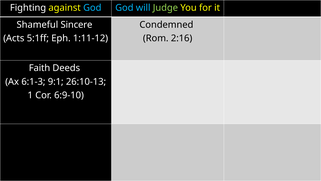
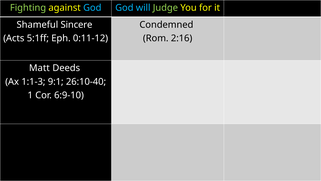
Fighting colour: white -> light green
1:11-12: 1:11-12 -> 0:11-12
Faith: Faith -> Matt
6:1-3: 6:1-3 -> 1:1-3
26:10-13: 26:10-13 -> 26:10-40
